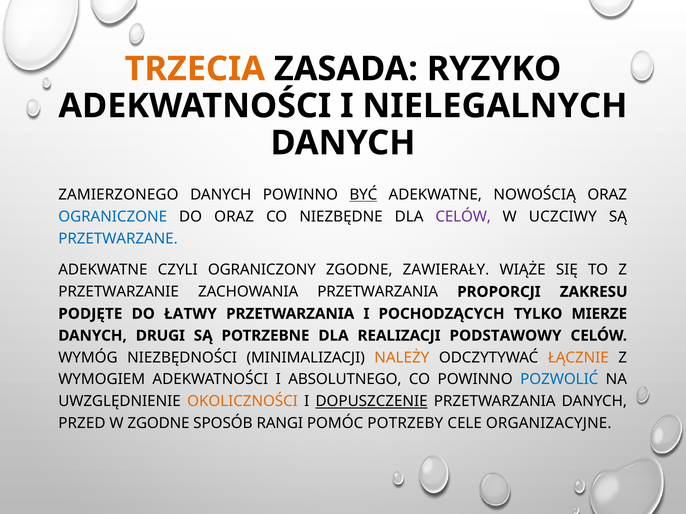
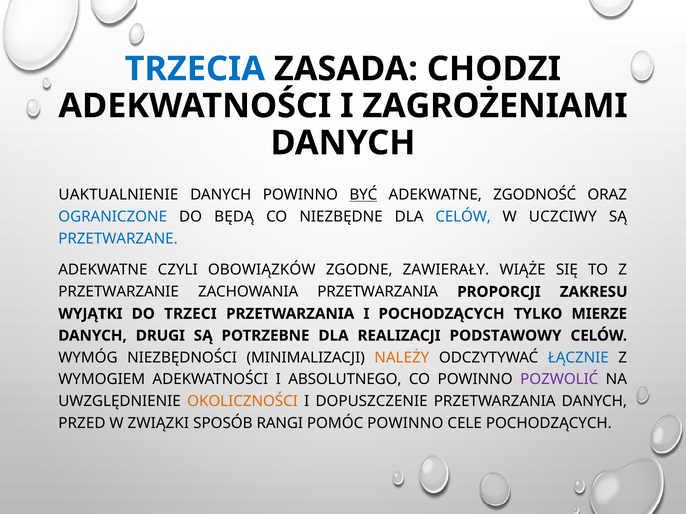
TRZECIA colour: orange -> blue
RYZYKO: RYZYKO -> CHODZI
NIELEGALNYCH: NIELEGALNYCH -> ZAGROŻENIAMI
ZAMIERZONEGO: ZAMIERZONEGO -> UAKTUALNIENIE
NOWOŚCIĄ: NOWOŚCIĄ -> ZGODNOŚĆ
DO ORAZ: ORAZ -> BĘDĄ
CELÓW at (463, 217) colour: purple -> blue
OGRANICZONY: OGRANICZONY -> OBOWIĄZKÓW
PODJĘTE: PODJĘTE -> WYJĄTKI
ŁATWY: ŁATWY -> TRZECI
ŁĄCZNIE colour: orange -> blue
POZWOLIĆ colour: blue -> purple
DOPUSZCZENIE underline: present -> none
W ZGODNE: ZGODNE -> ZWIĄZKI
POMÓC POTRZEBY: POTRZEBY -> POWINNO
CELE ORGANIZACYJNE: ORGANIZACYJNE -> POCHODZĄCYCH
